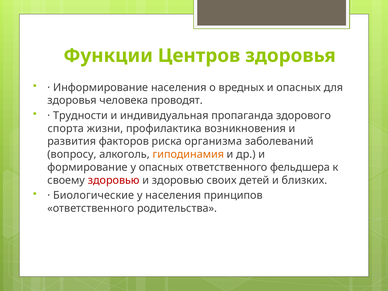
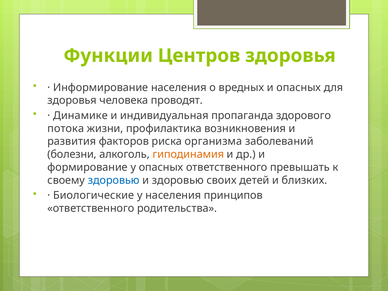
Трудности: Трудности -> Динамике
спорта: спорта -> потока
вопросу: вопросу -> болезни
фельдшера: фельдшера -> превышать
здоровью at (114, 180) colour: red -> blue
